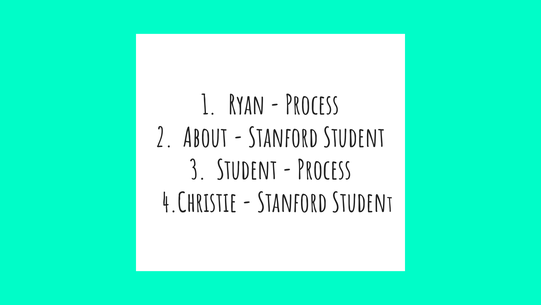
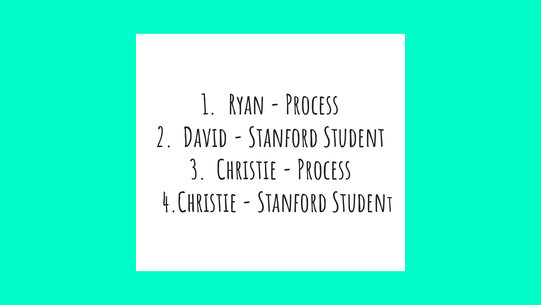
About: About -> David
Student at (247, 170): Student -> Christie
